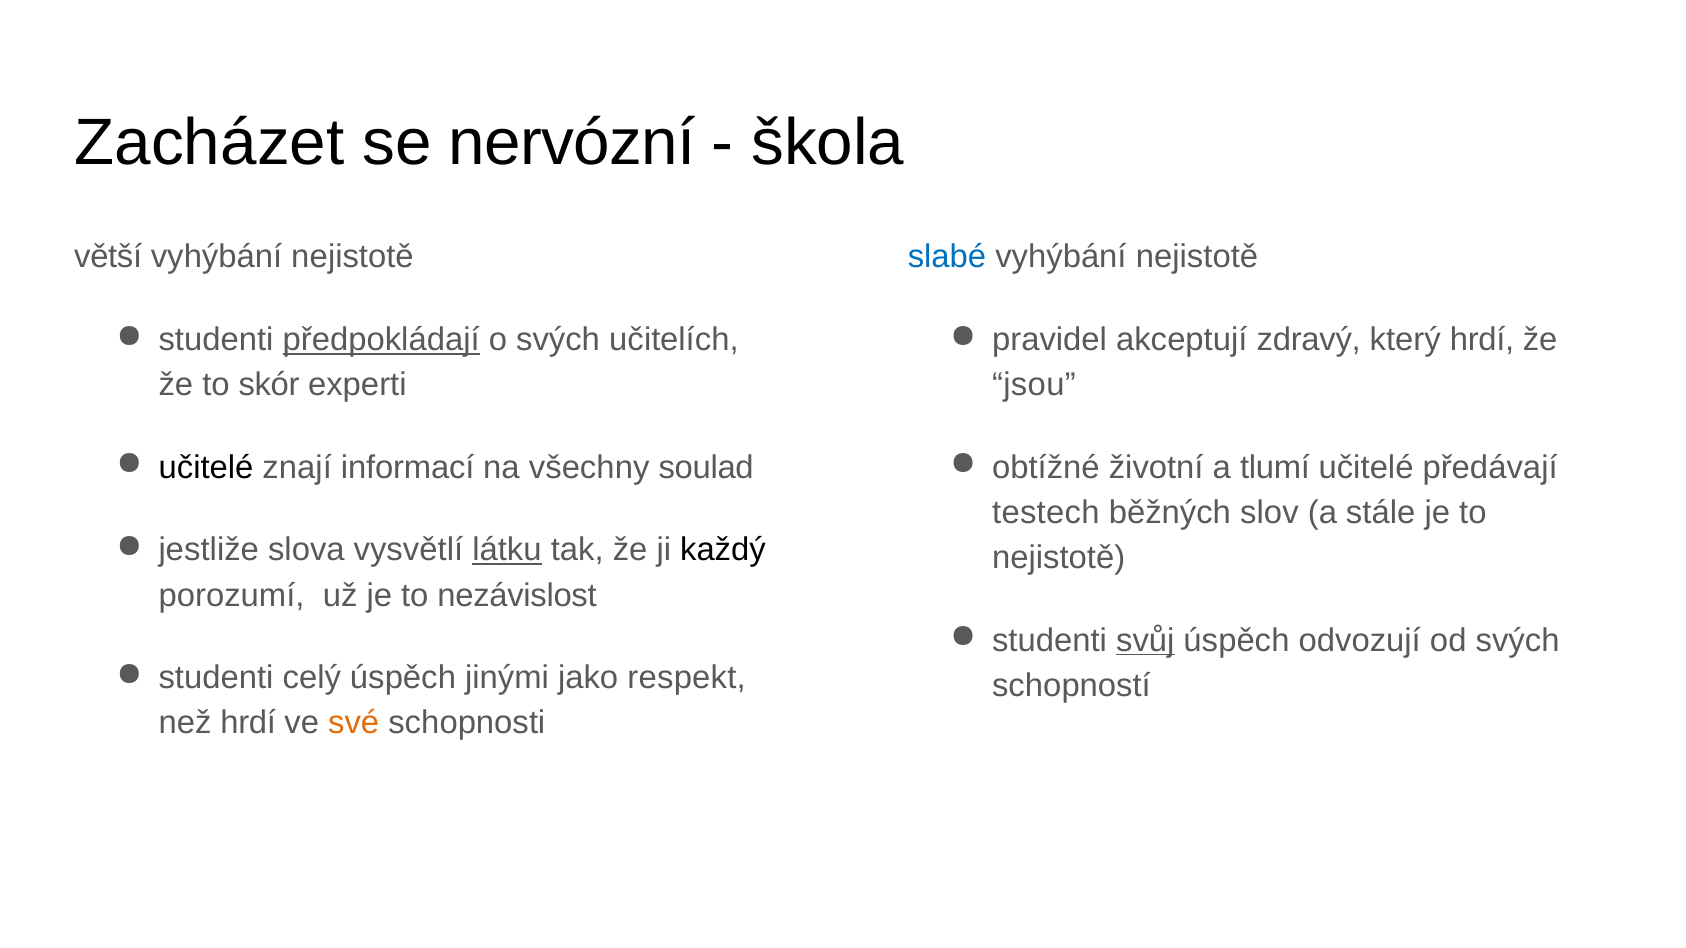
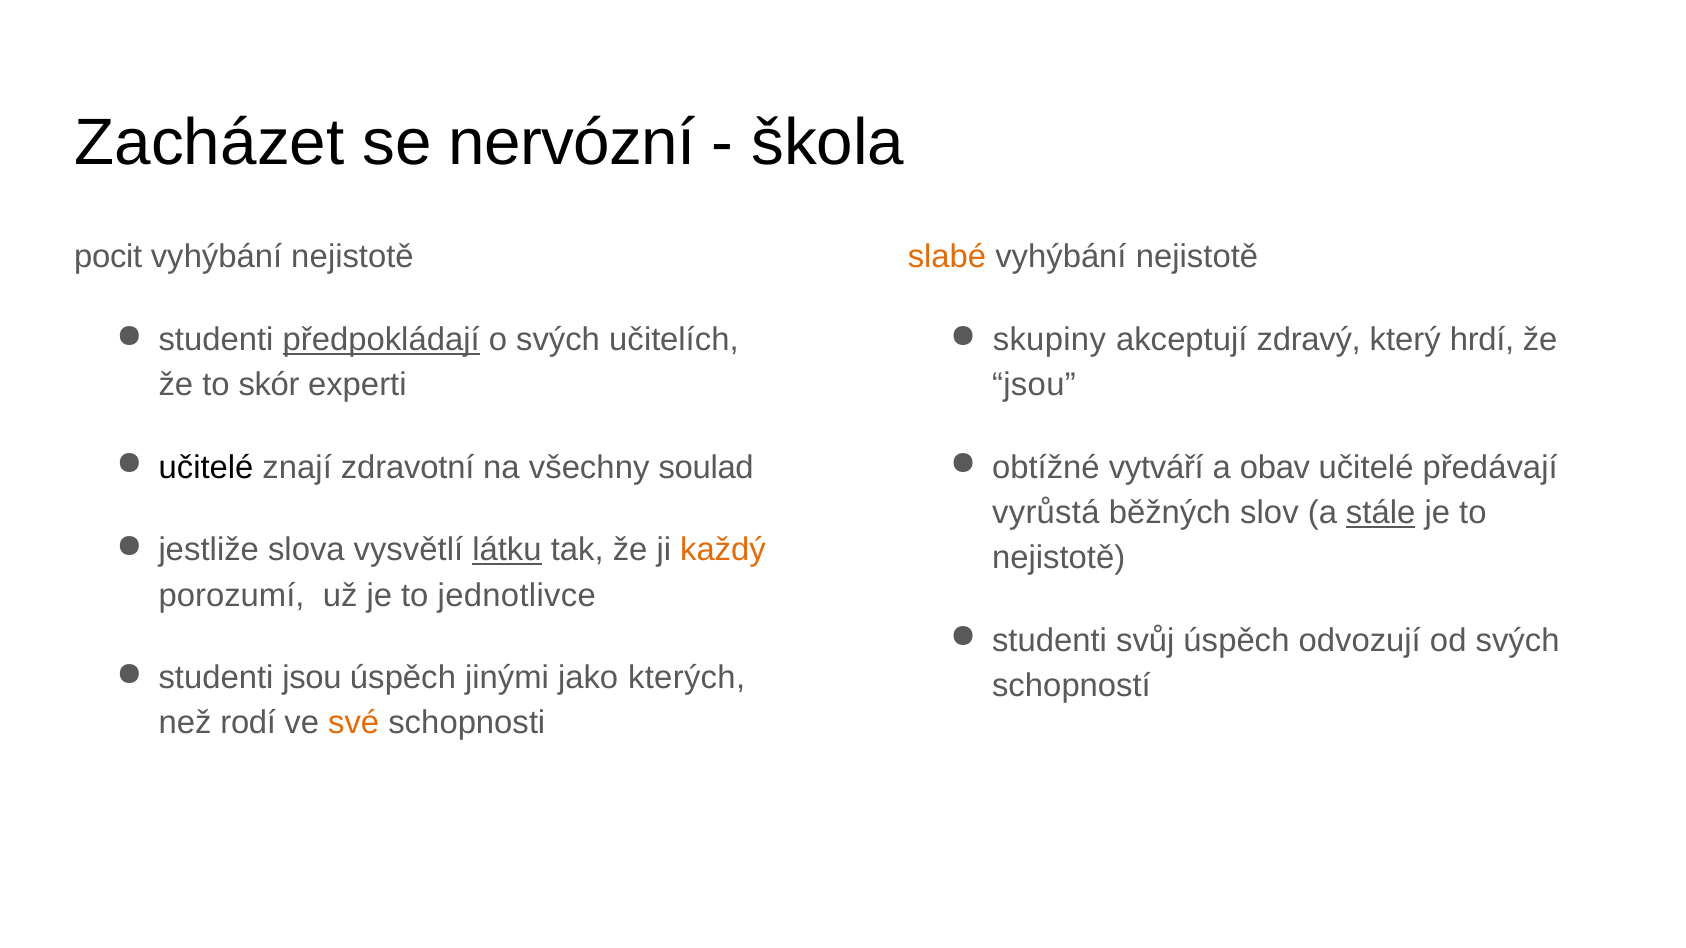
větší: větší -> pocit
slabé colour: blue -> orange
pravidel: pravidel -> skupiny
informací: informací -> zdravotní
životní: životní -> vytváří
tlumí: tlumí -> obav
testech: testech -> vyrůstá
stále underline: none -> present
každý colour: black -> orange
nezávislost: nezávislost -> jednotlivce
svůj underline: present -> none
studenti celý: celý -> jsou
respekt: respekt -> kterých
než hrdí: hrdí -> rodí
